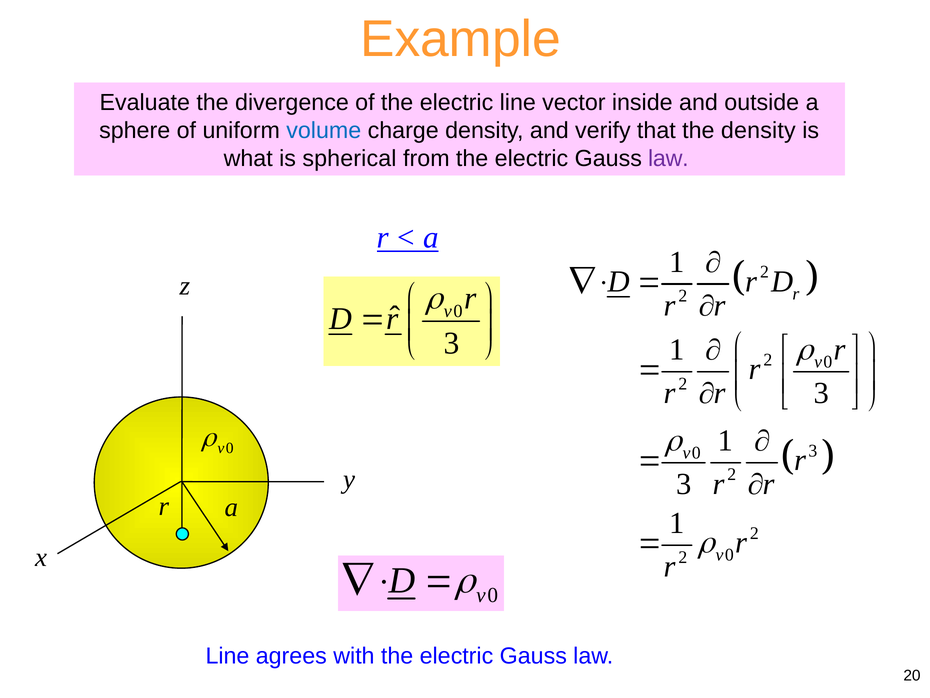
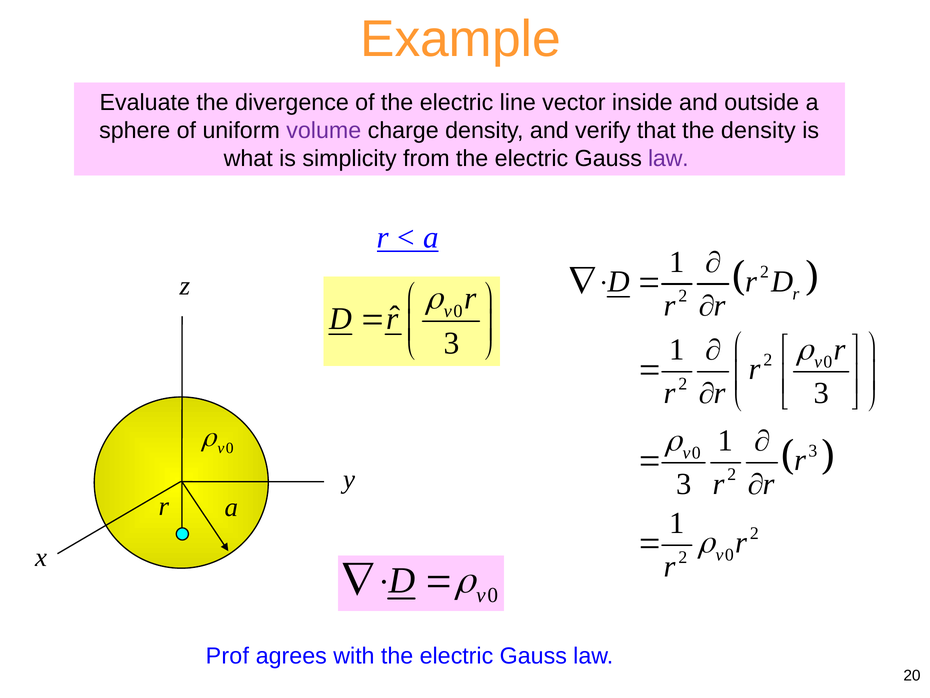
volume colour: blue -> purple
spherical: spherical -> simplicity
Line at (227, 656): Line -> Prof
